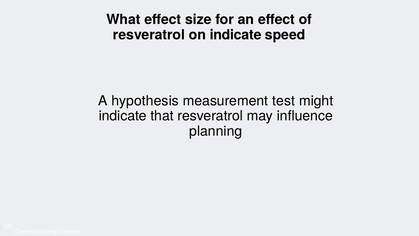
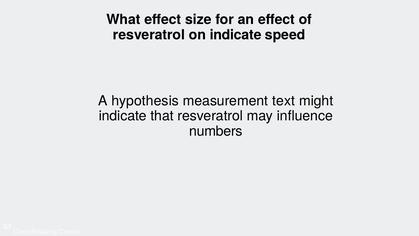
test: test -> text
planning: planning -> numbers
